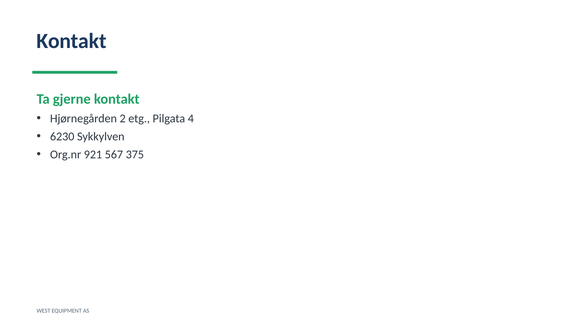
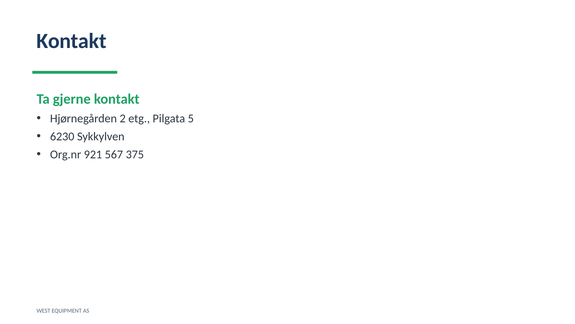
4: 4 -> 5
